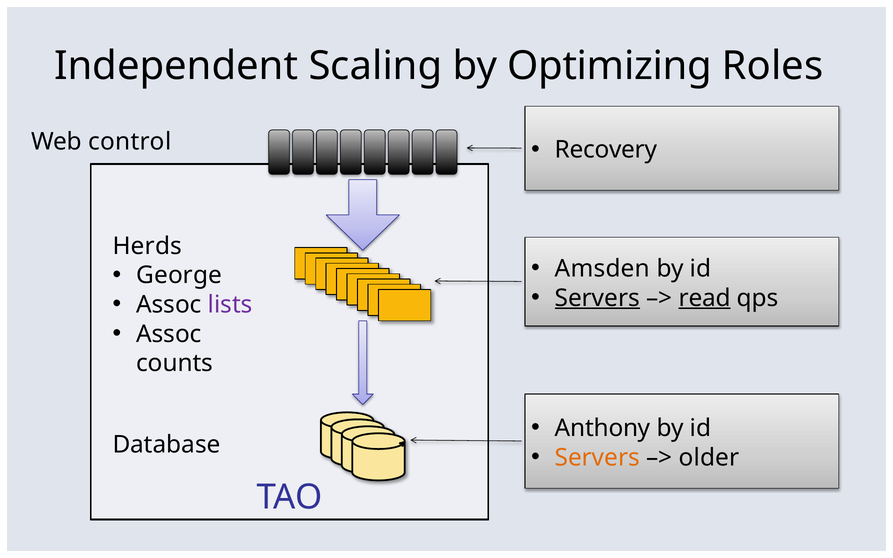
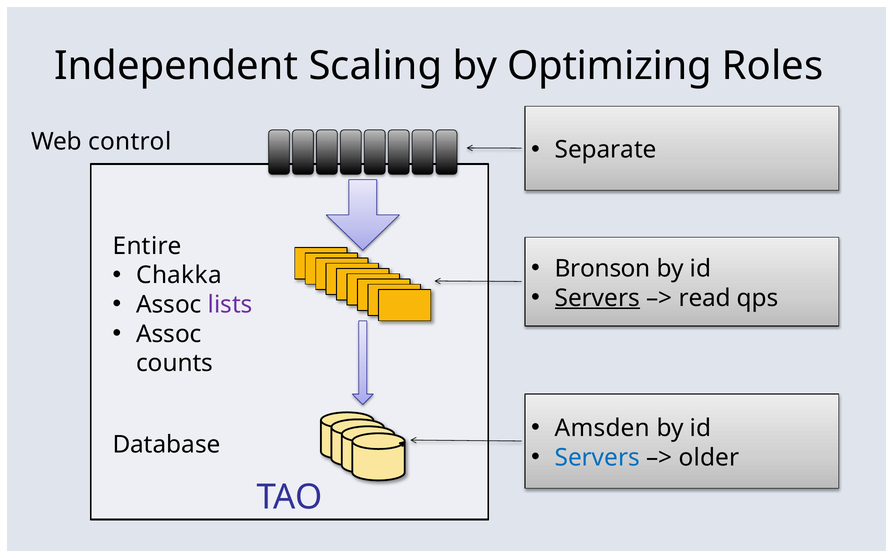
Recovery: Recovery -> Separate
Herds: Herds -> Entire
Amsden: Amsden -> Bronson
George: George -> Chakka
read underline: present -> none
Anthony: Anthony -> Amsden
Servers at (597, 458) colour: orange -> blue
